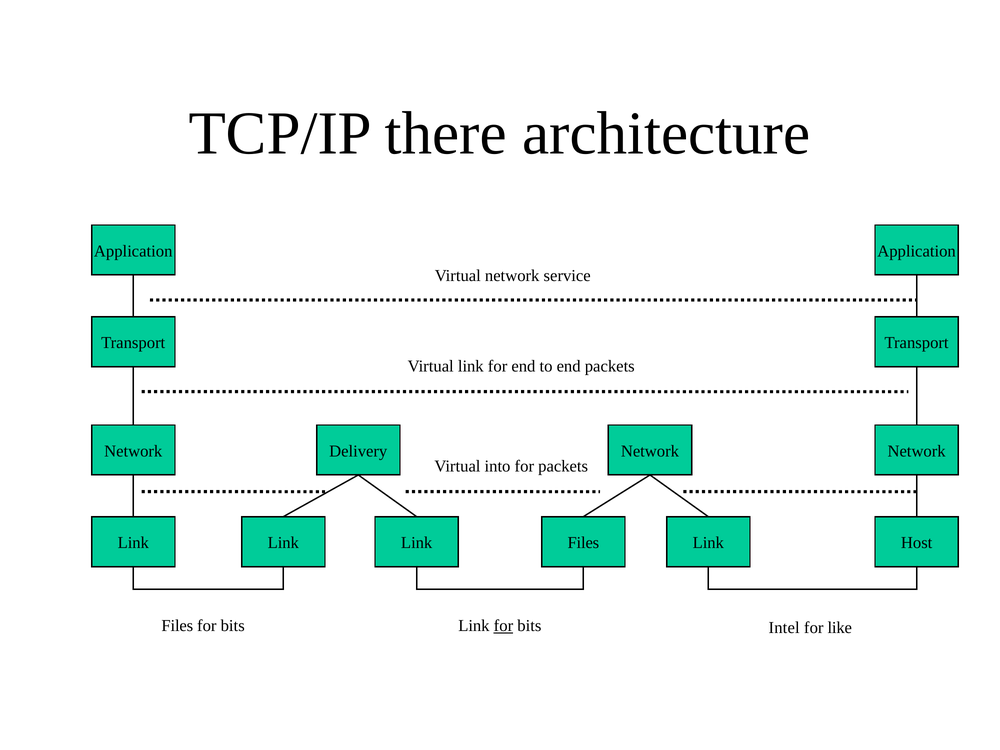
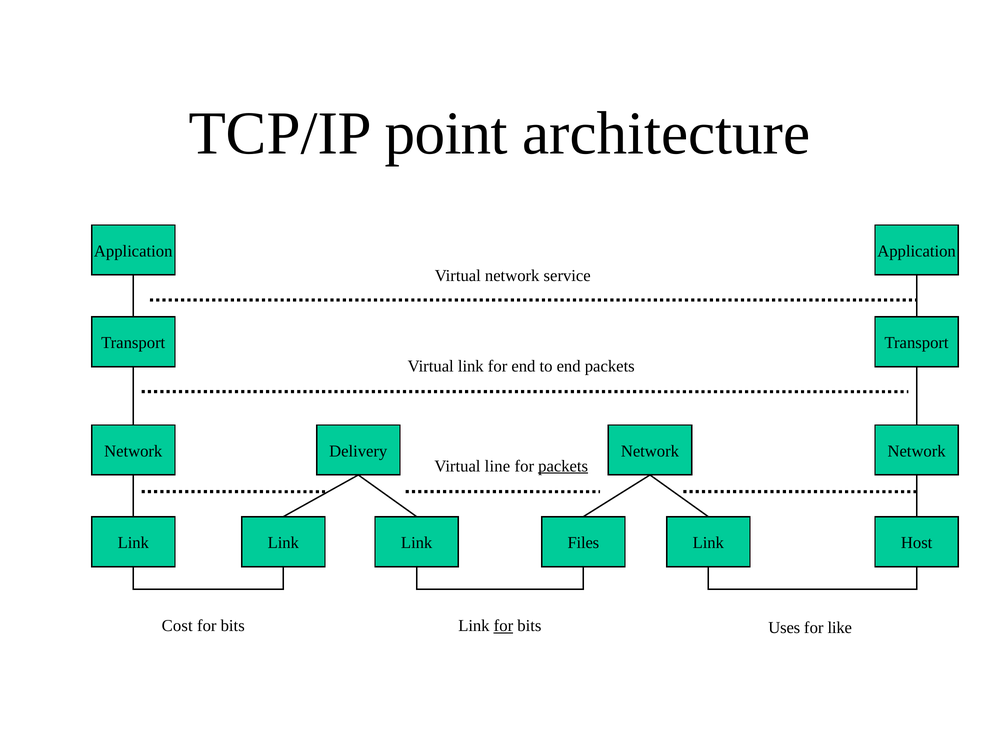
there: there -> point
into: into -> line
packets at (563, 466) underline: none -> present
Files at (177, 626): Files -> Cost
Intel: Intel -> Uses
